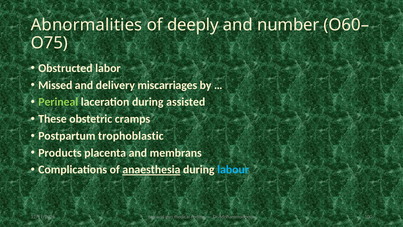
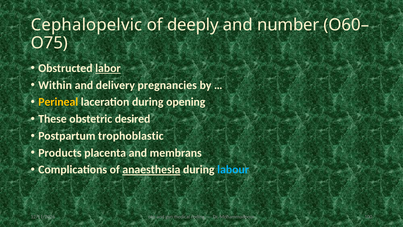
Abnormalities: Abnormalities -> Cephalopelvic
labor underline: none -> present
Missed: Missed -> Within
miscarriages: miscarriages -> pregnancies
Perineal colour: light green -> yellow
assisted: assisted -> opening
cramps: cramps -> desired
